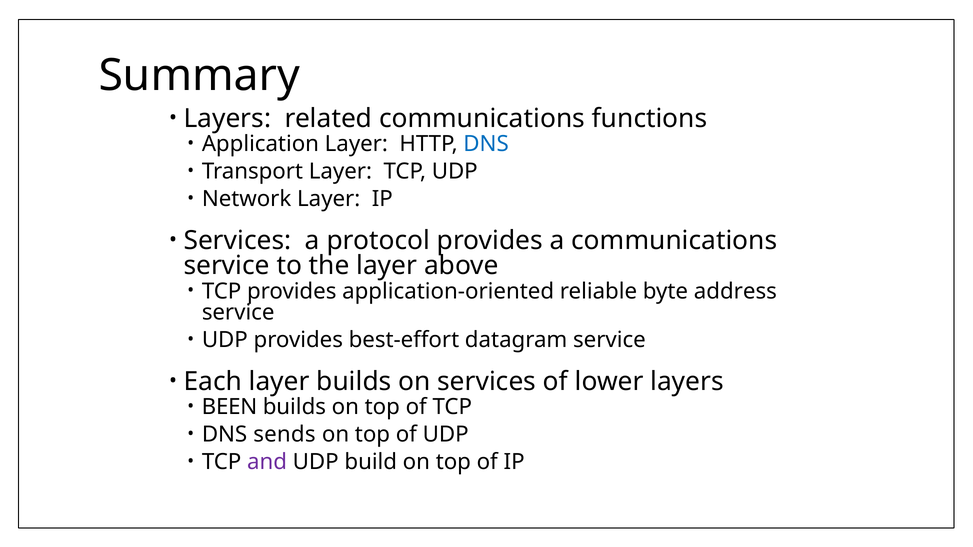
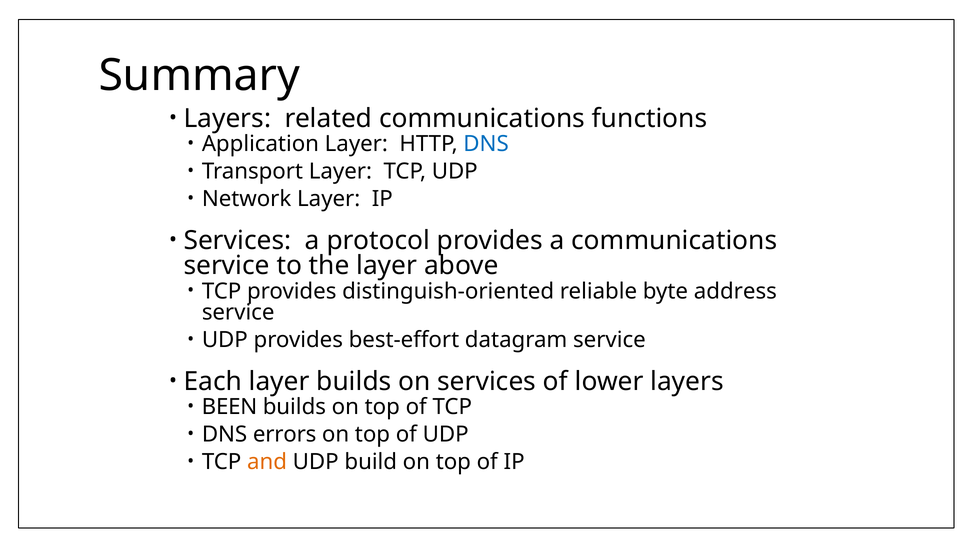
application-oriented: application-oriented -> distinguish-oriented
sends: sends -> errors
and colour: purple -> orange
